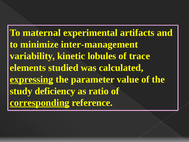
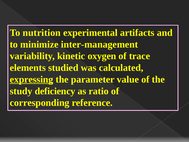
maternal: maternal -> nutrition
lobules: lobules -> oxygen
corresponding underline: present -> none
